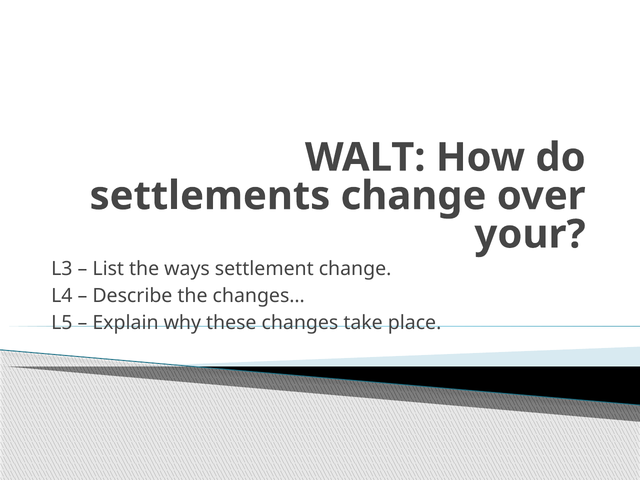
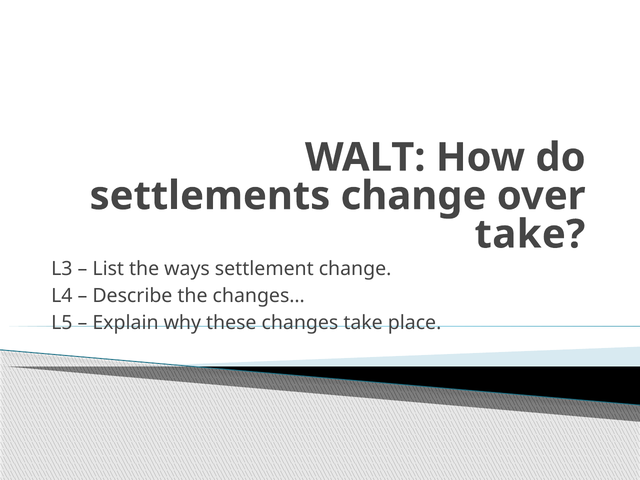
your at (530, 234): your -> take
